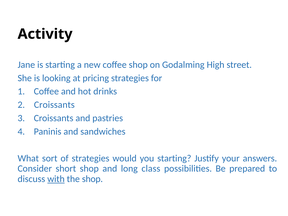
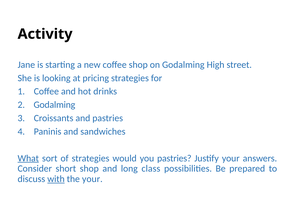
Croissants at (54, 105): Croissants -> Godalming
What underline: none -> present
you starting: starting -> pastries
the shop: shop -> your
